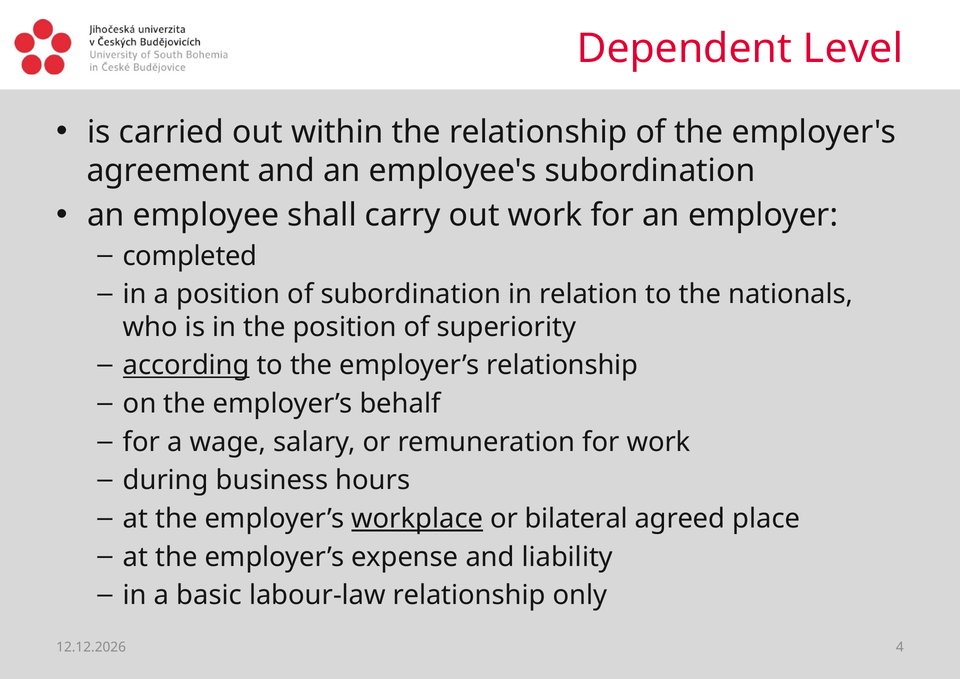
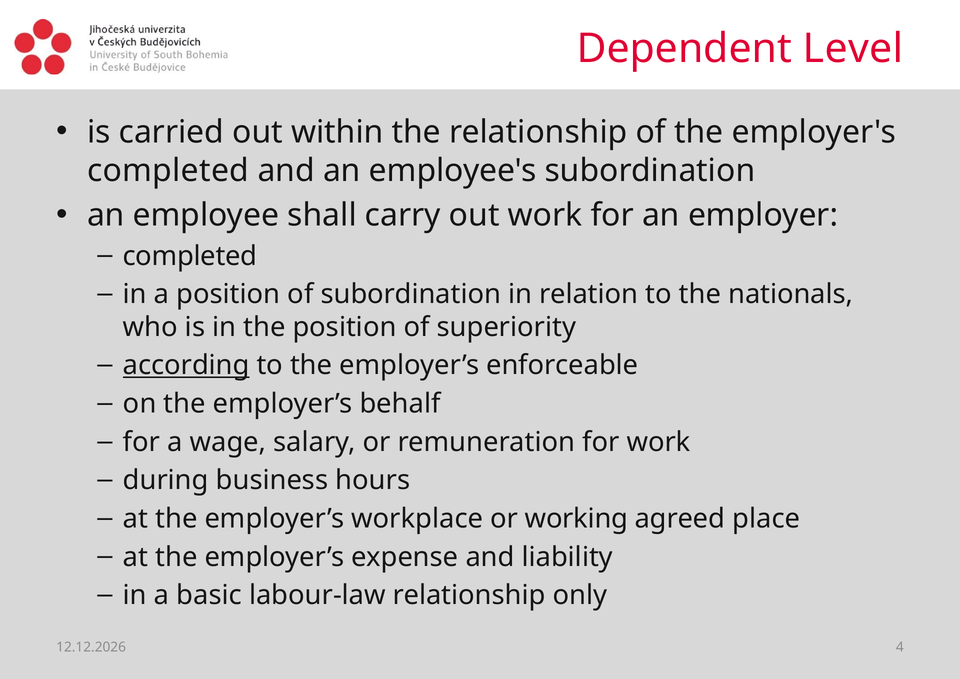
agreement at (168, 170): agreement -> completed
employer’s relationship: relationship -> enforceable
workplace underline: present -> none
bilateral: bilateral -> working
